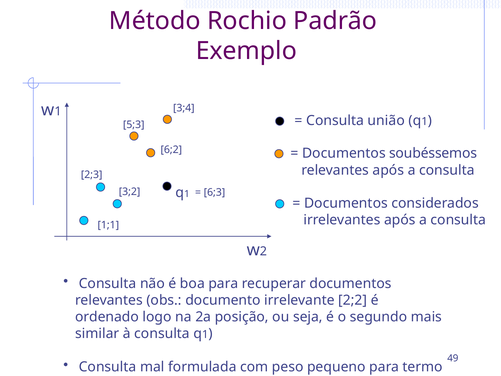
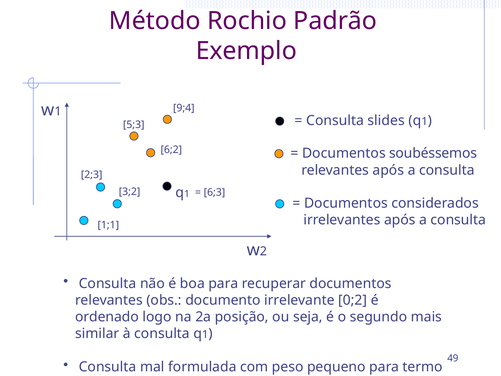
3;4: 3;4 -> 9;4
união: união -> slides
2;2: 2;2 -> 0;2
